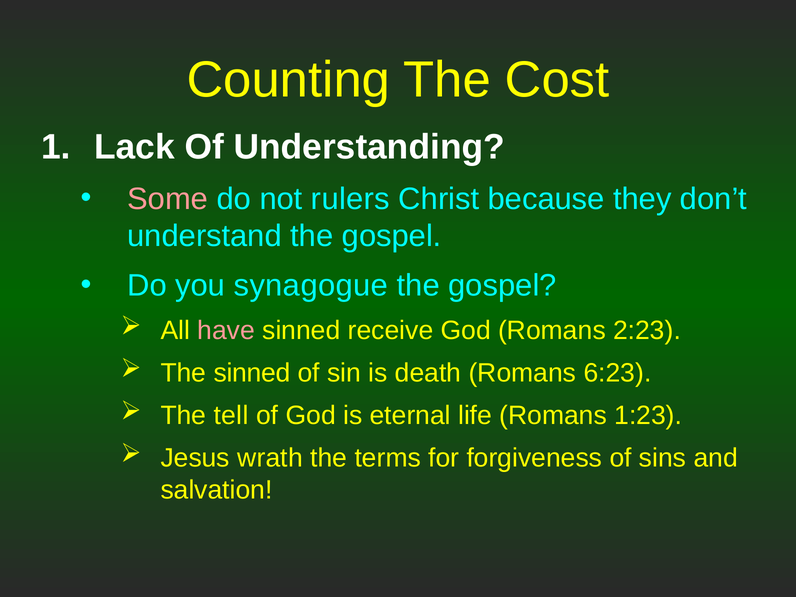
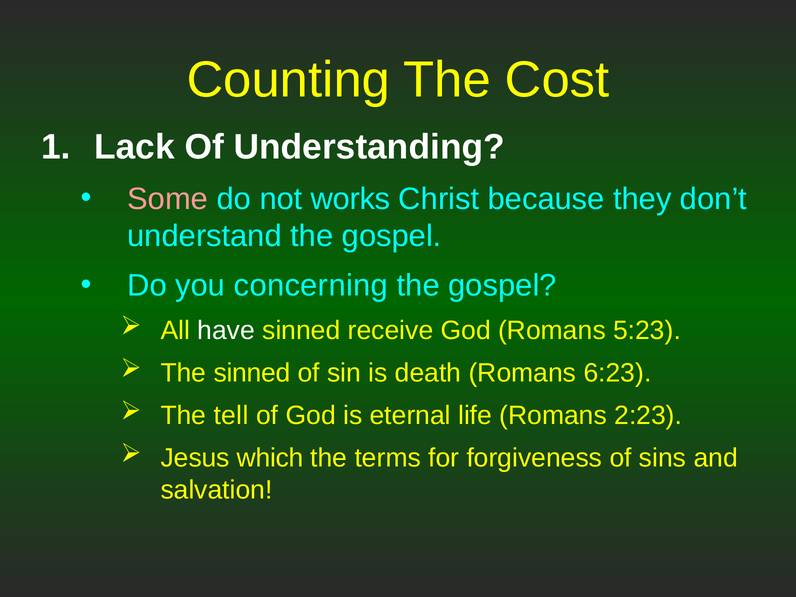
rulers: rulers -> works
synagogue: synagogue -> concerning
have colour: pink -> white
2:23: 2:23 -> 5:23
1:23: 1:23 -> 2:23
wrath: wrath -> which
